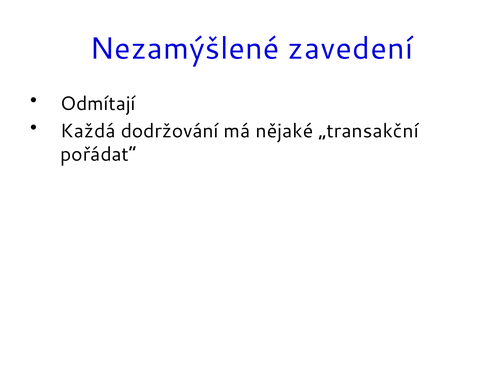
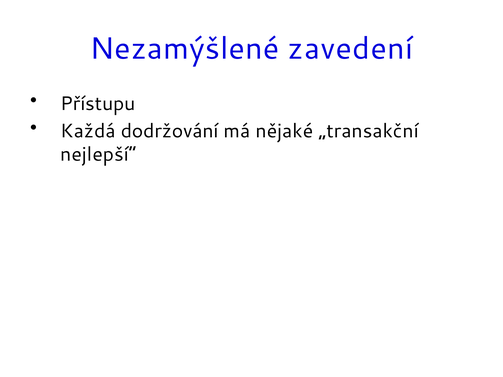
Odmítají: Odmítají -> Přístupu
pořádat“: pořádat“ -> nejlepší“
